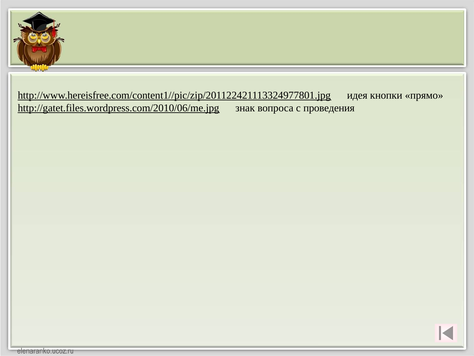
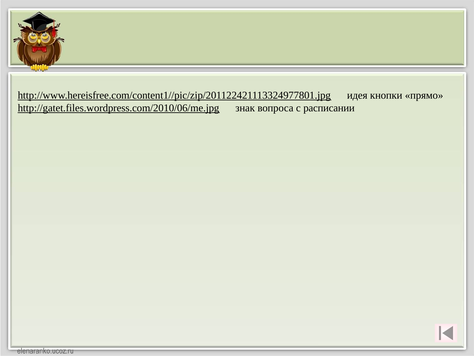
проведения: проведения -> расписании
